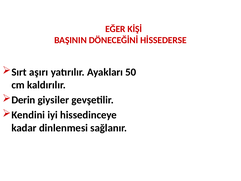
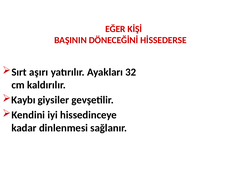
50: 50 -> 32
Derin: Derin -> Kaybı
